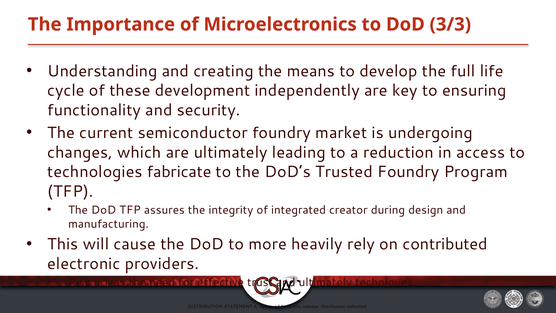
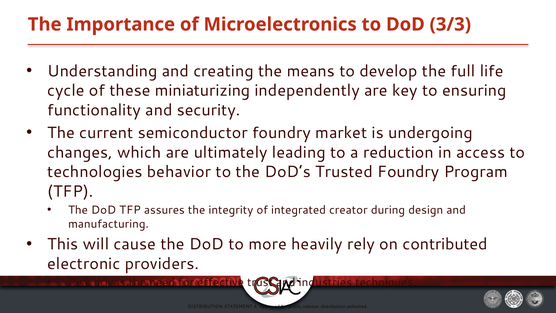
development: development -> miniaturizing
fabricate: fabricate -> behavior
and ultimately: ultimately -> industries
